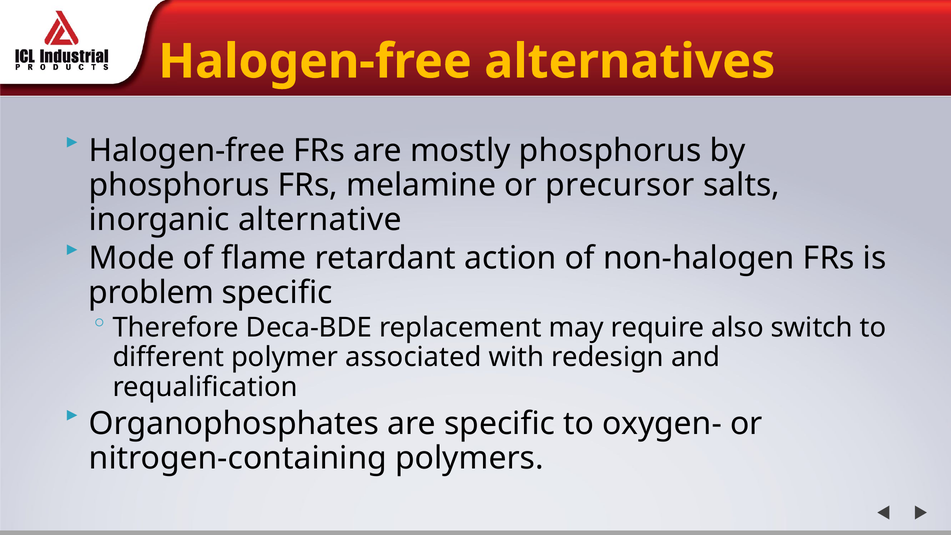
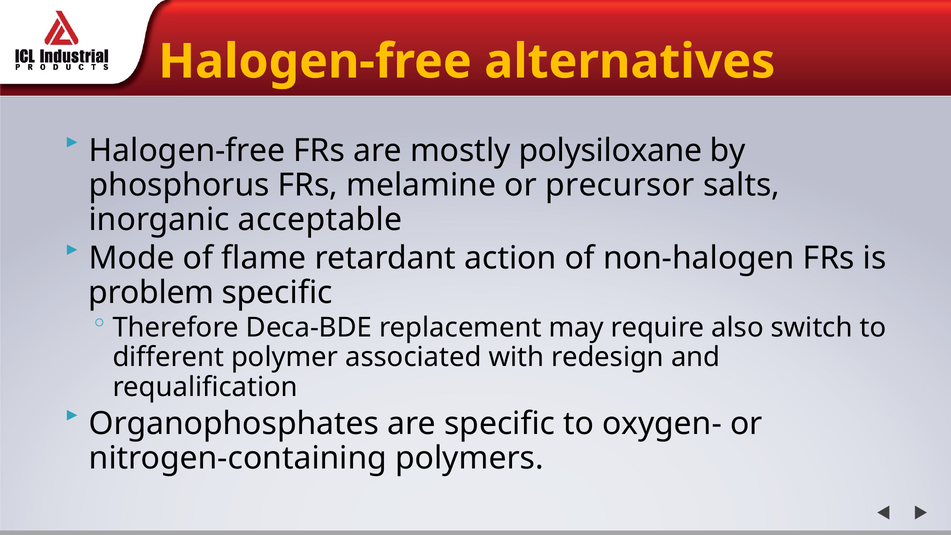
mostly phosphorus: phosphorus -> polysiloxane
alternative: alternative -> acceptable
